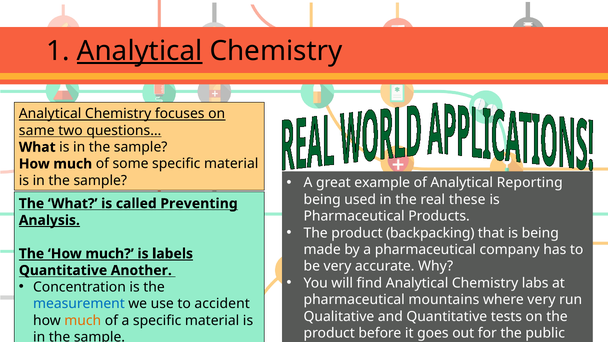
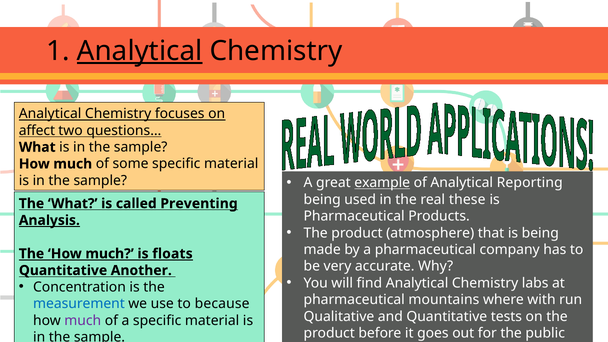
same: same -> affect
example underline: none -> present
backpacking: backpacking -> atmosphere
labels: labels -> floats
where very: very -> with
accident: accident -> because
much at (83, 321) colour: orange -> purple
